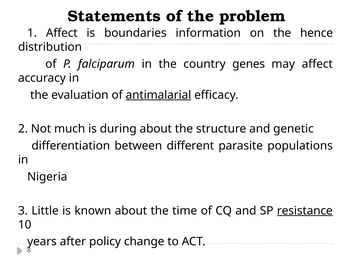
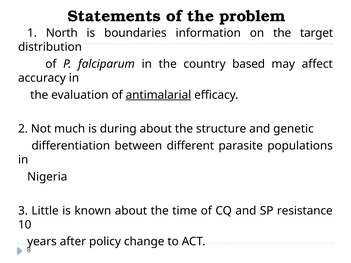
1 Affect: Affect -> North
hence: hence -> target
genes: genes -> based
resistance underline: present -> none
